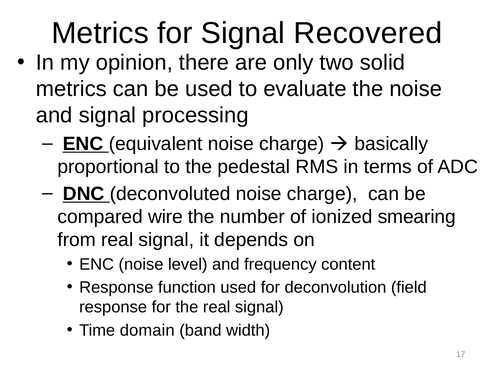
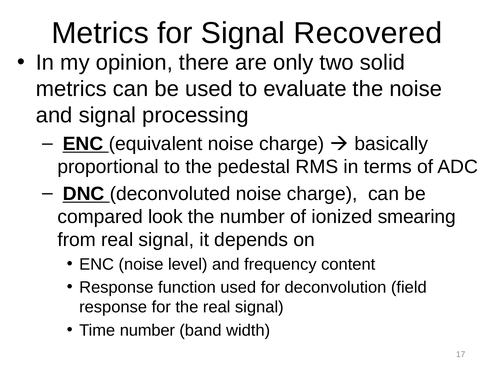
wire: wire -> look
Time domain: domain -> number
